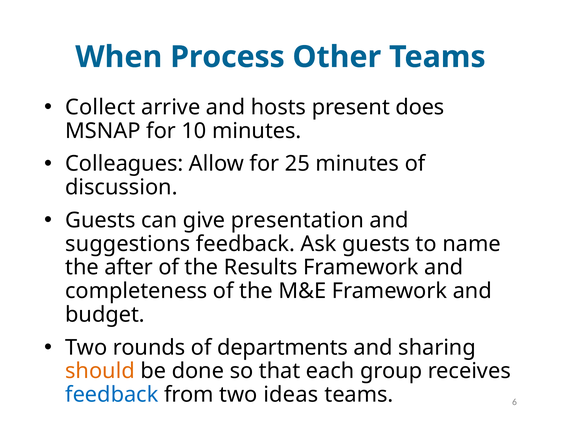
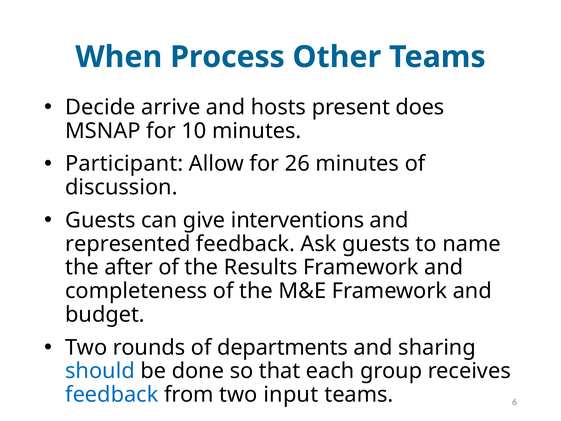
Collect: Collect -> Decide
Colleagues: Colleagues -> Participant
25: 25 -> 26
presentation: presentation -> interventions
suggestions: suggestions -> represented
should colour: orange -> blue
ideas: ideas -> input
